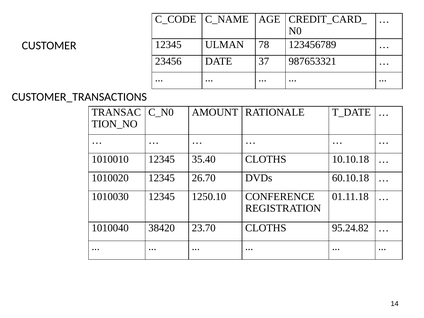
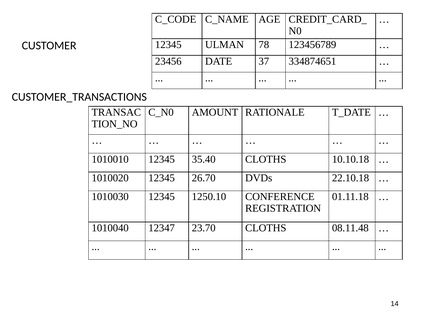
987653321: 987653321 -> 334874651
60.10.18: 60.10.18 -> 22.10.18
38420: 38420 -> 12347
95.24.82: 95.24.82 -> 08.11.48
